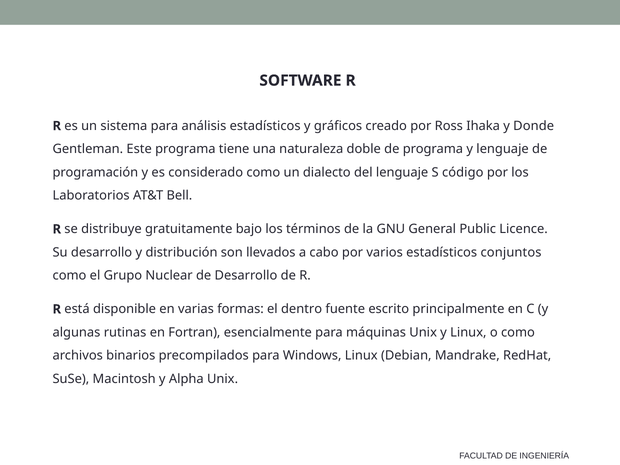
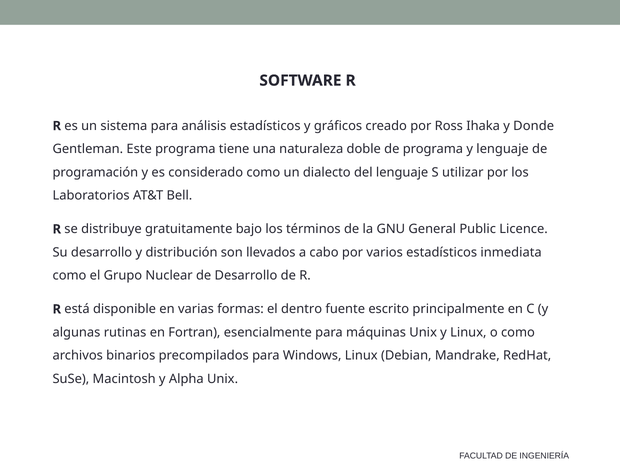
código: código -> utilizar
conjuntos: conjuntos -> inmediata
